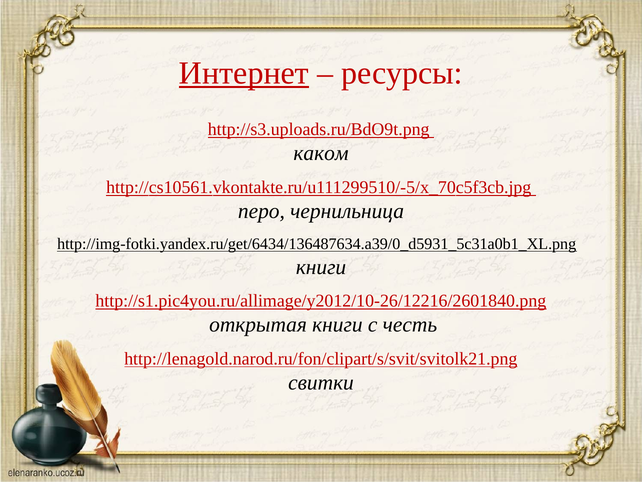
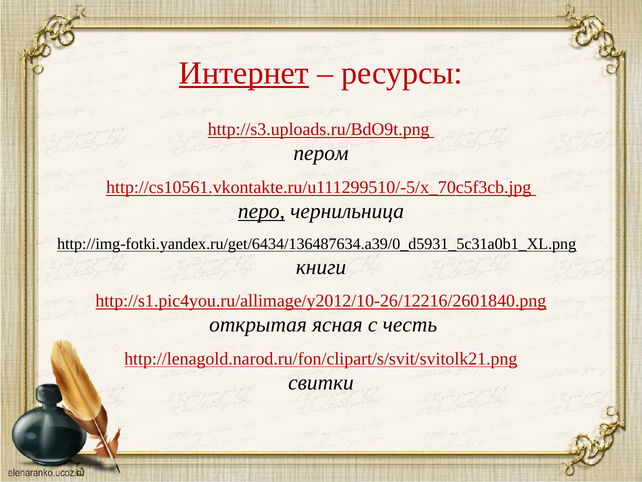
каком: каком -> пером
перо underline: none -> present
открытая книги: книги -> ясная
